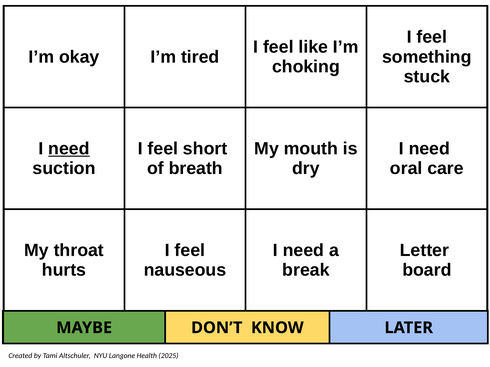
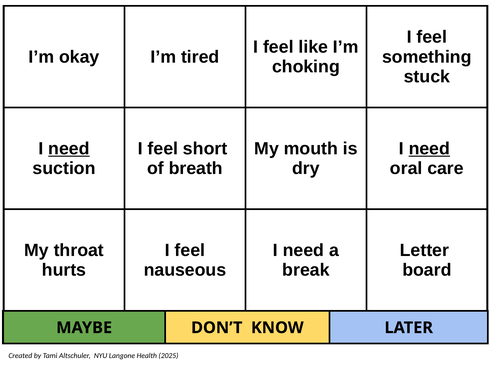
need at (429, 149) underline: none -> present
